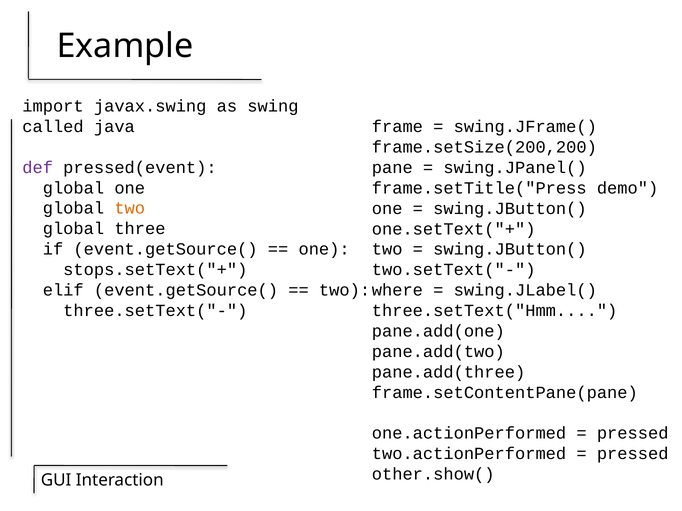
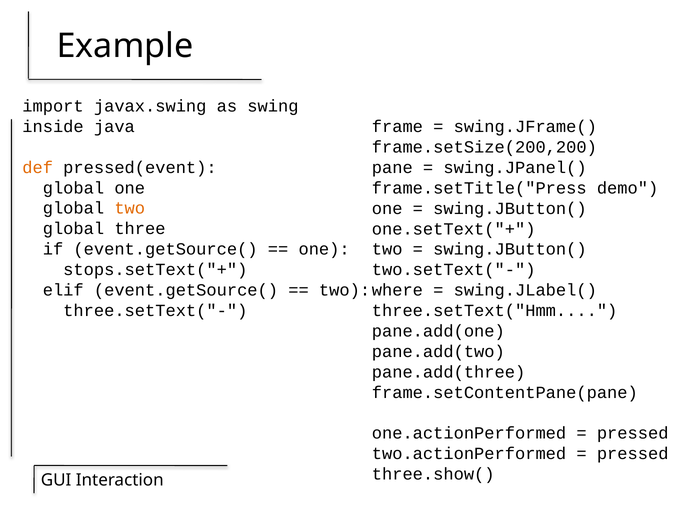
called: called -> inside
def colour: purple -> orange
other.show(: other.show( -> three.show(
